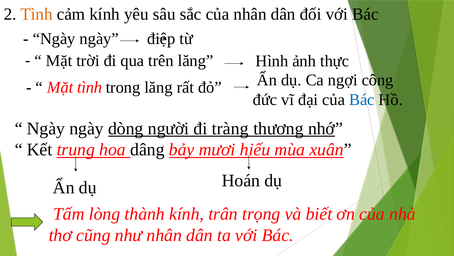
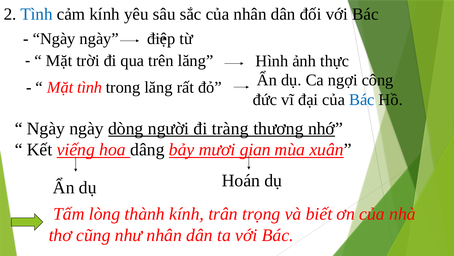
Tình at (37, 14) colour: orange -> blue
trung: trung -> viếng
hiếu: hiếu -> gian
